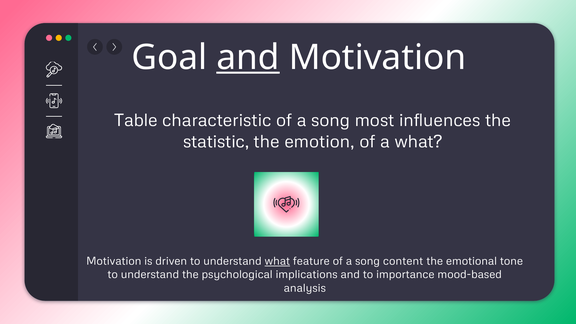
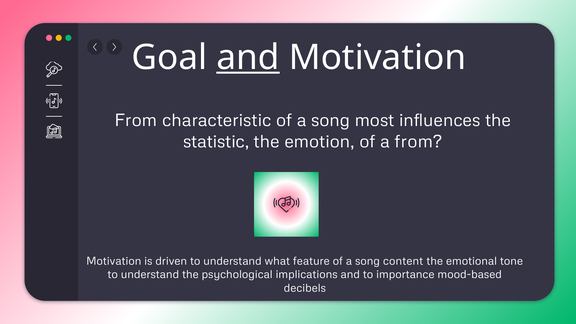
Table at (136, 120): Table -> From
a what: what -> from
what at (277, 261) underline: present -> none
analysis: analysis -> decibels
